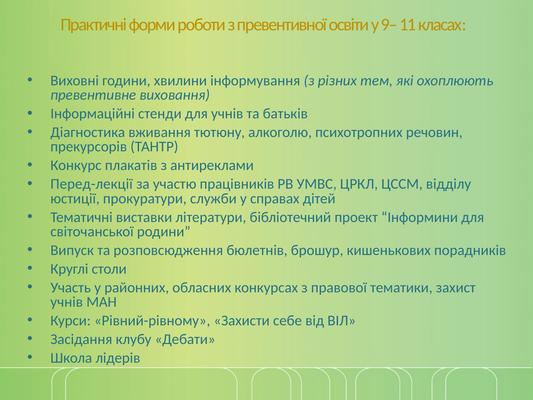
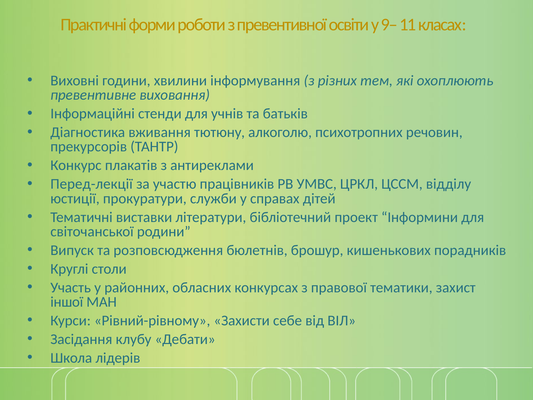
учнів at (67, 302): учнів -> іншої
